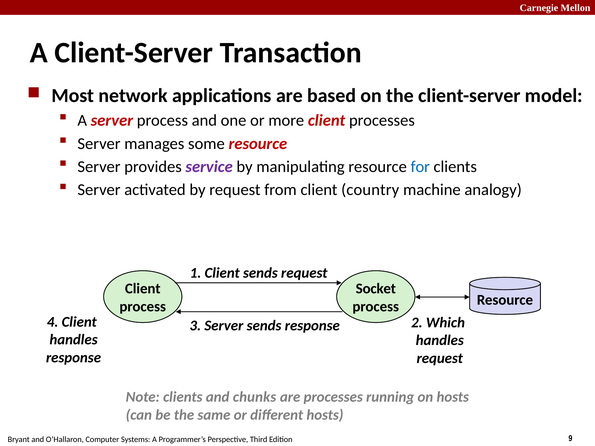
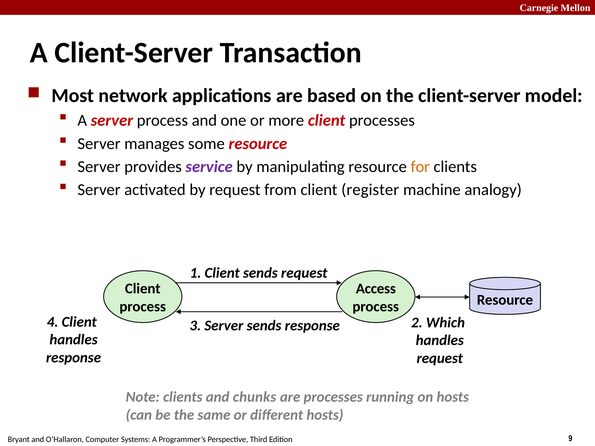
for colour: blue -> orange
country: country -> register
Socket: Socket -> Access
